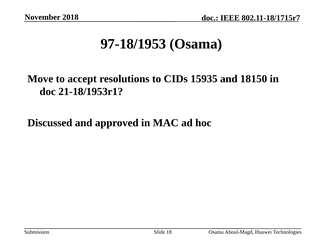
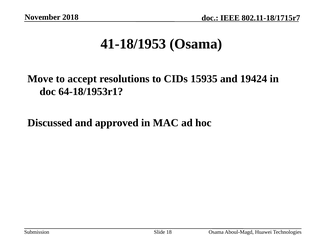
97-18/1953: 97-18/1953 -> 41-18/1953
18150: 18150 -> 19424
21-18/1953r1: 21-18/1953r1 -> 64-18/1953r1
